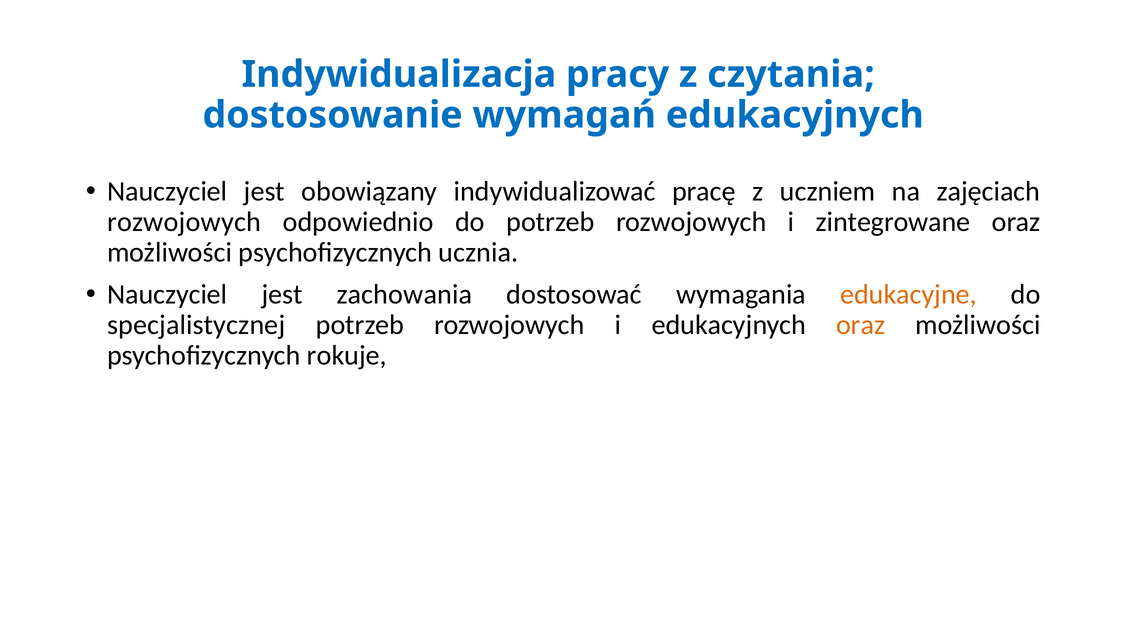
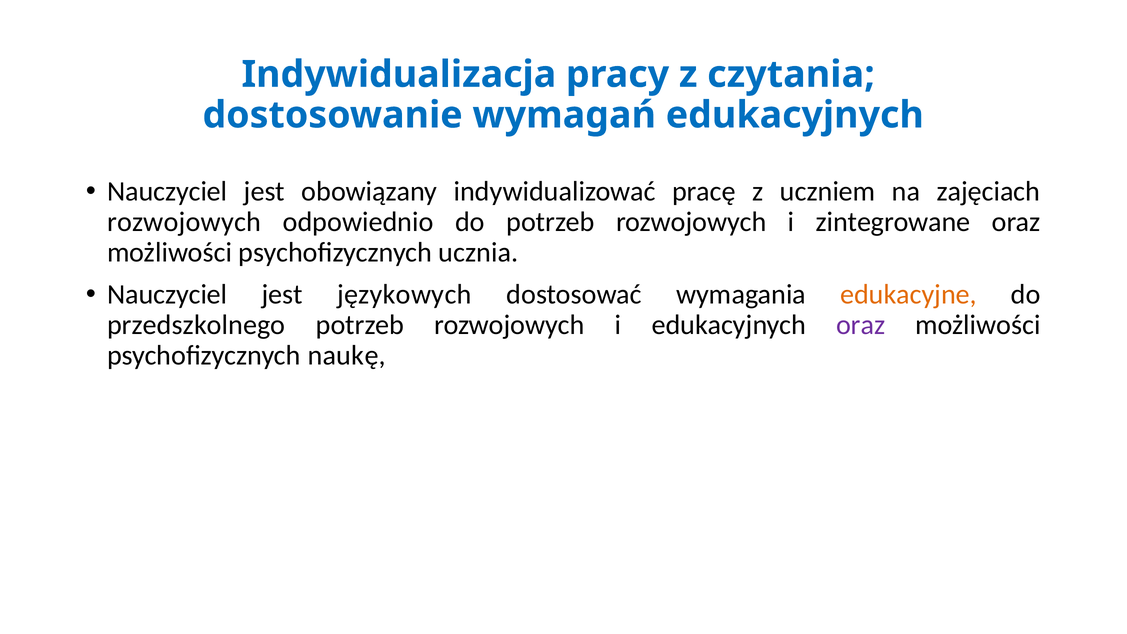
zachowania: zachowania -> językowych
specjalistycznej: specjalistycznej -> przedszkolnego
oraz at (861, 325) colour: orange -> purple
rokuje: rokuje -> naukę
